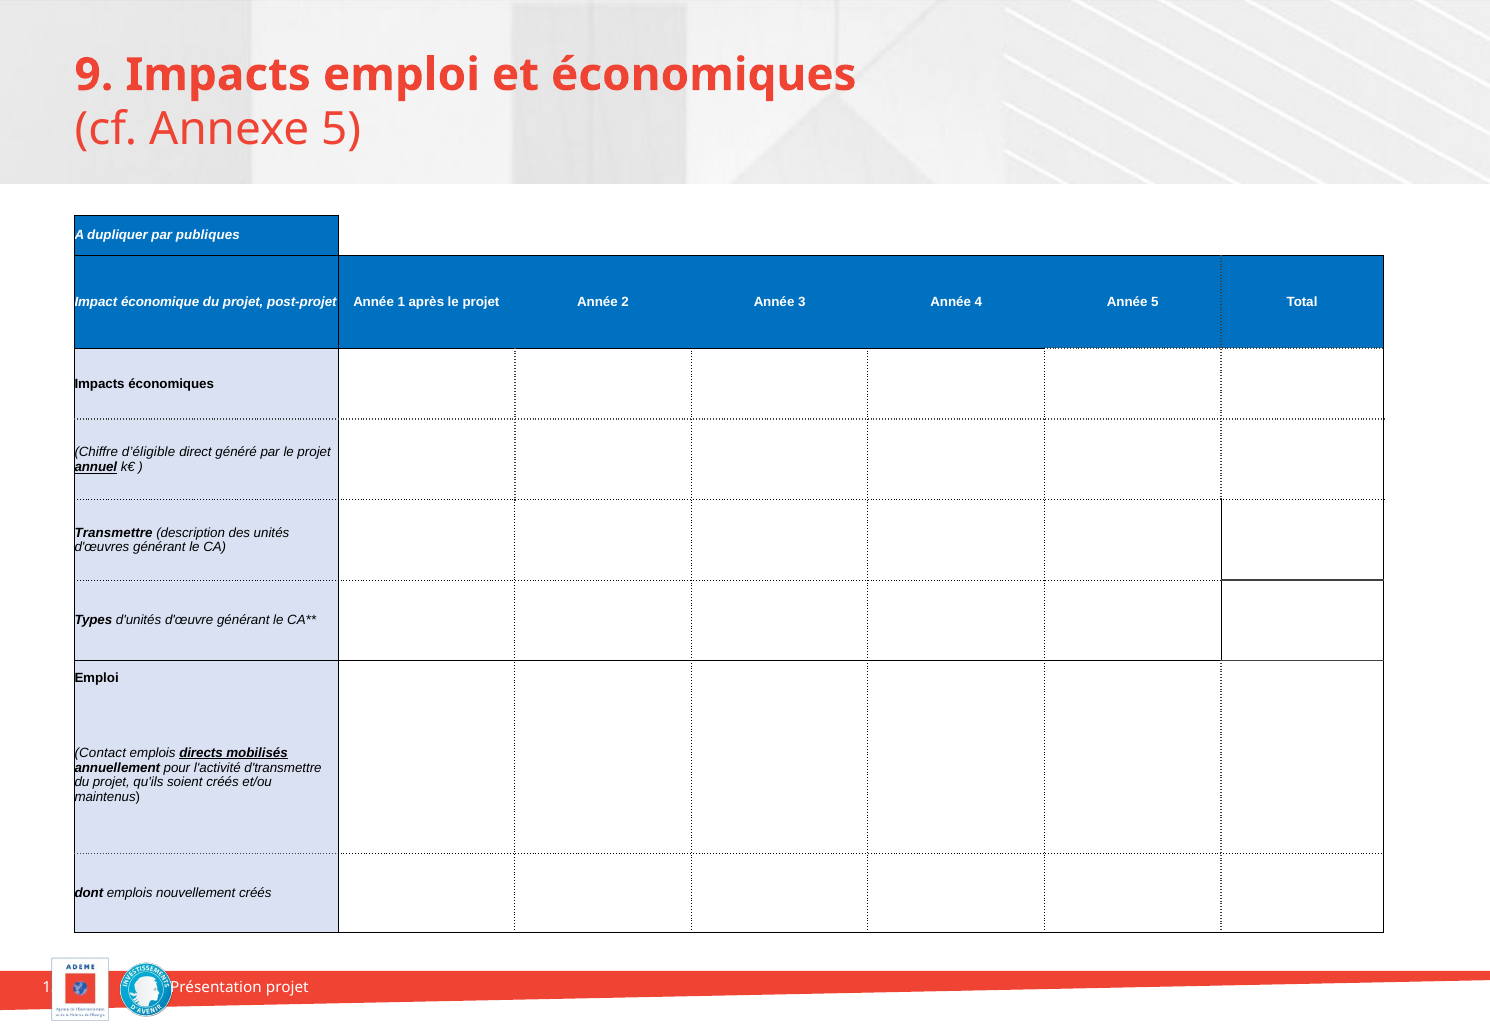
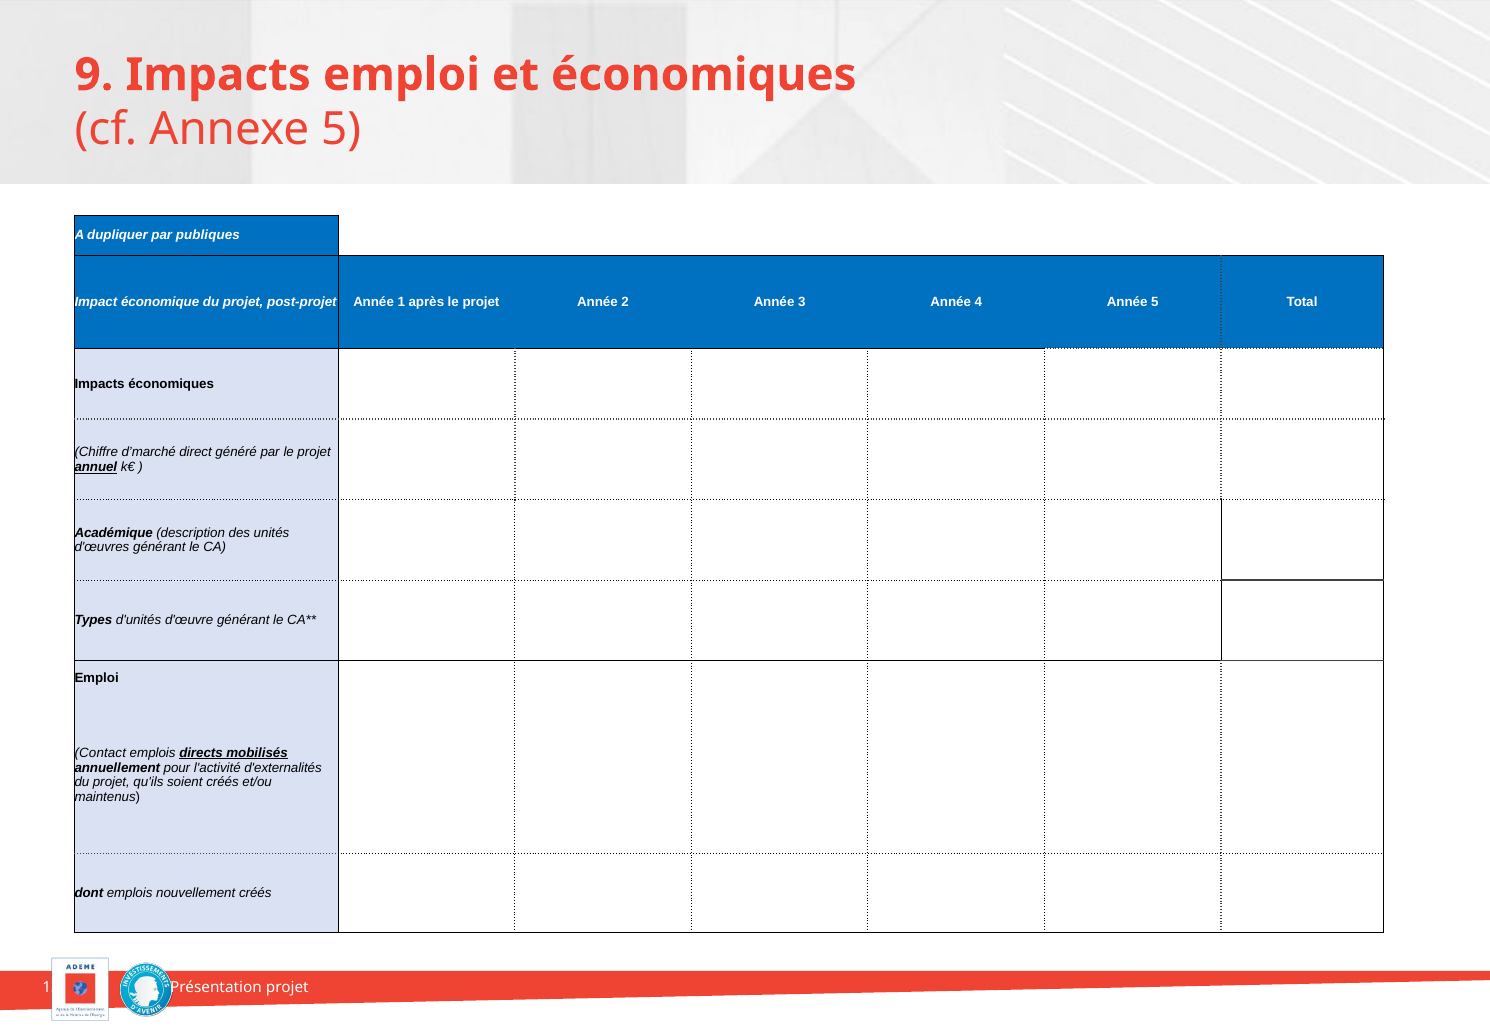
d’éligible: d’éligible -> d’marché
Transmettre: Transmettre -> Académique
d'transmettre: d'transmettre -> d'externalités
